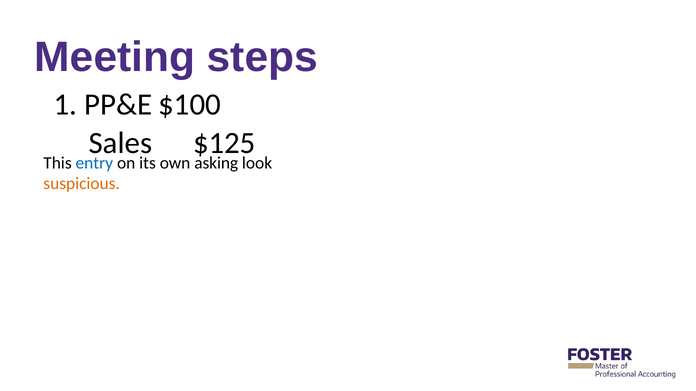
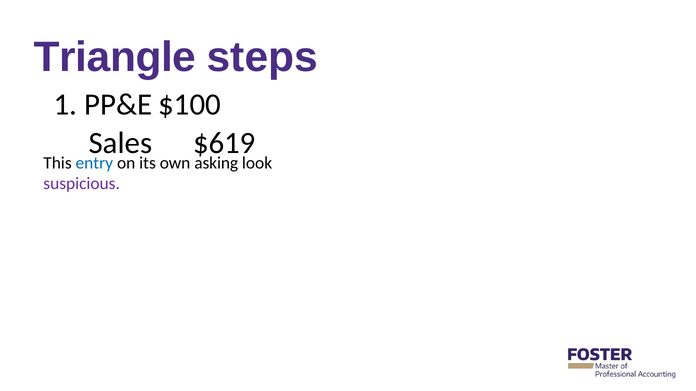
Meeting: Meeting -> Triangle
$125: $125 -> $619
suspicious colour: orange -> purple
